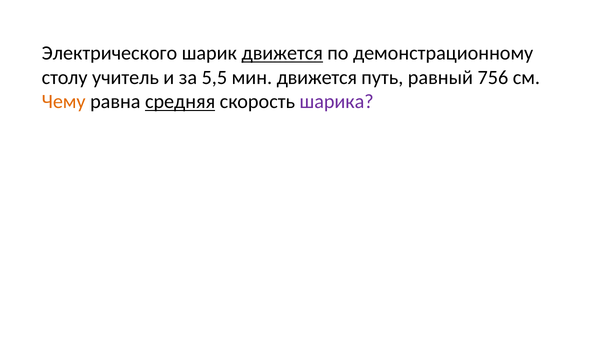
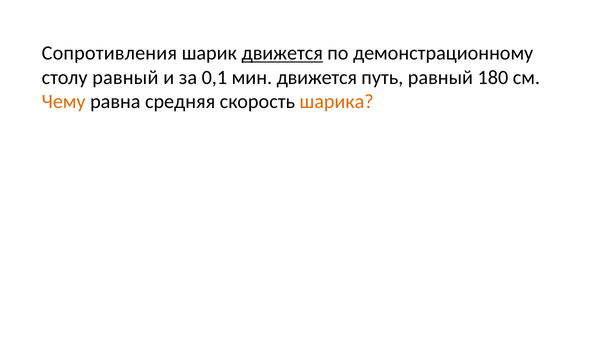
Электрического: Электрического -> Сопротивления
столу учитель: учитель -> равный
5,5: 5,5 -> 0,1
756: 756 -> 180
средняя underline: present -> none
шарика colour: purple -> orange
